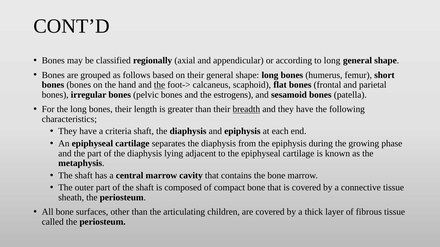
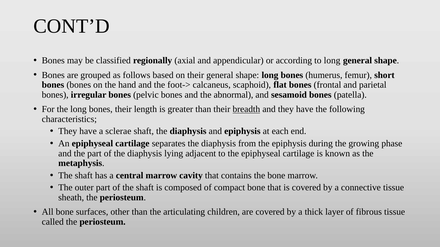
the at (160, 85) underline: present -> none
estrogens: estrogens -> abnormal
criteria: criteria -> sclerae
